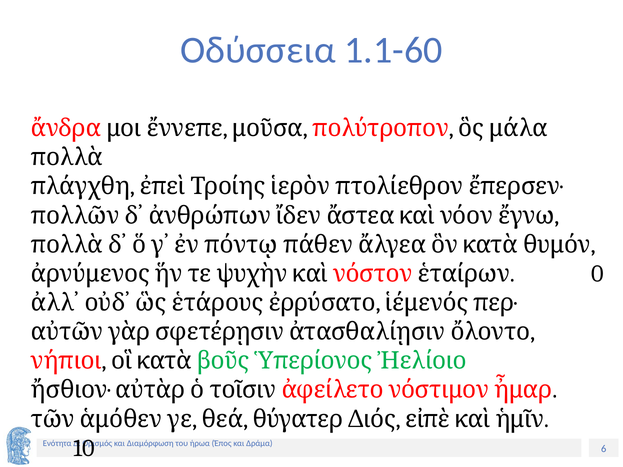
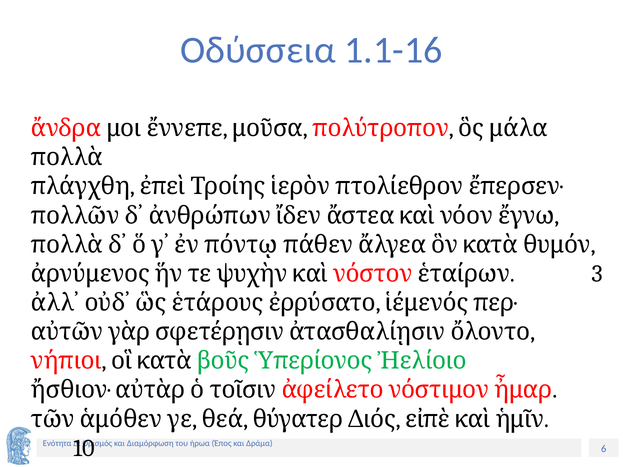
1.1-60: 1.1-60 -> 1.1-16
0: 0 -> 3
